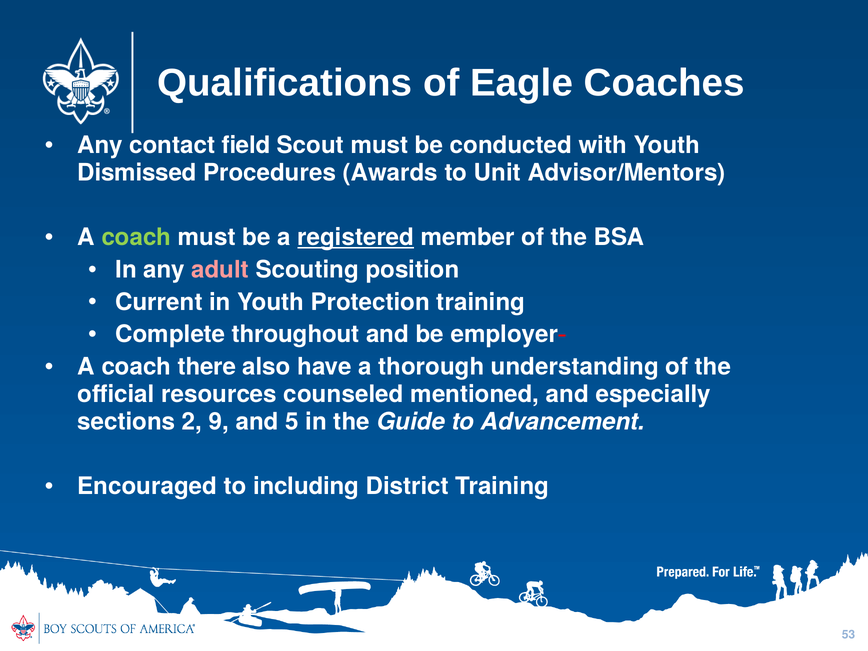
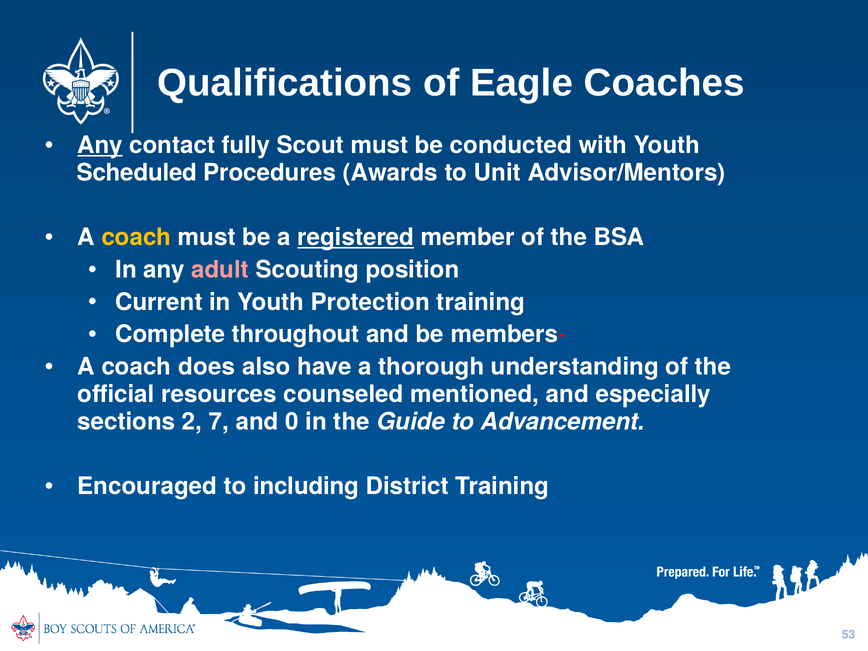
Any at (100, 145) underline: none -> present
field: field -> fully
Dismissed: Dismissed -> Scheduled
coach at (136, 237) colour: light green -> yellow
employer: employer -> members
there: there -> does
9: 9 -> 7
5: 5 -> 0
